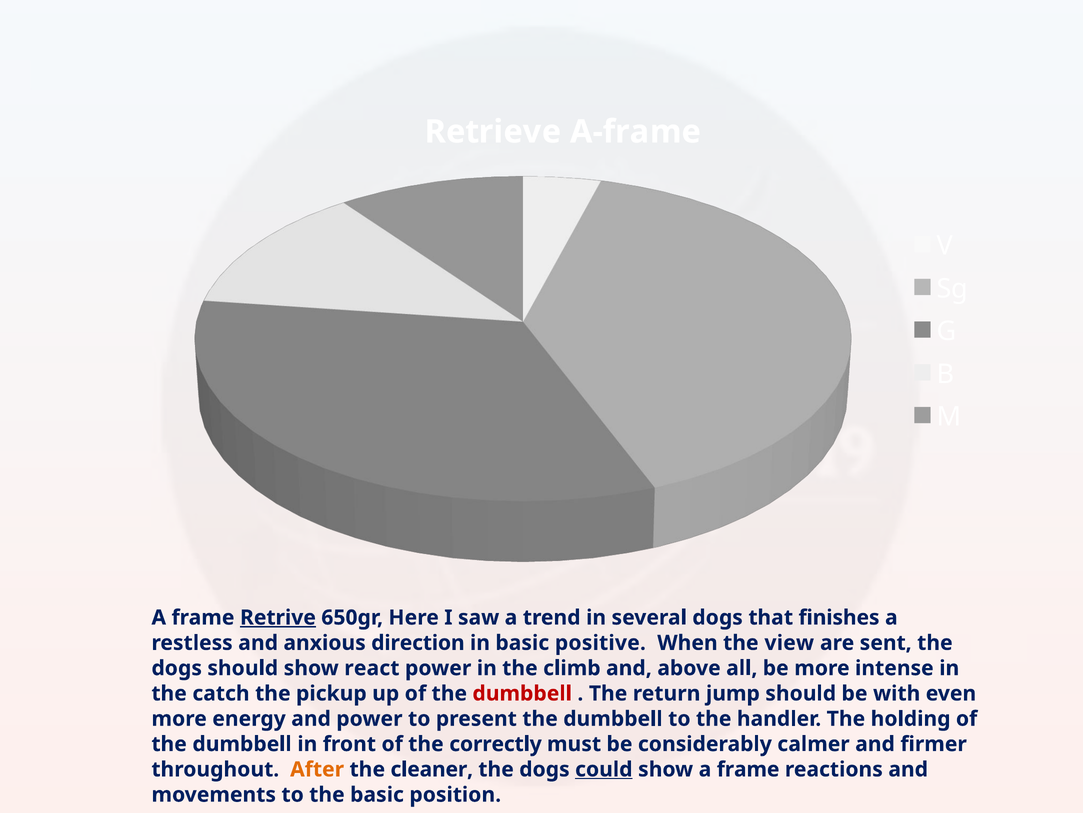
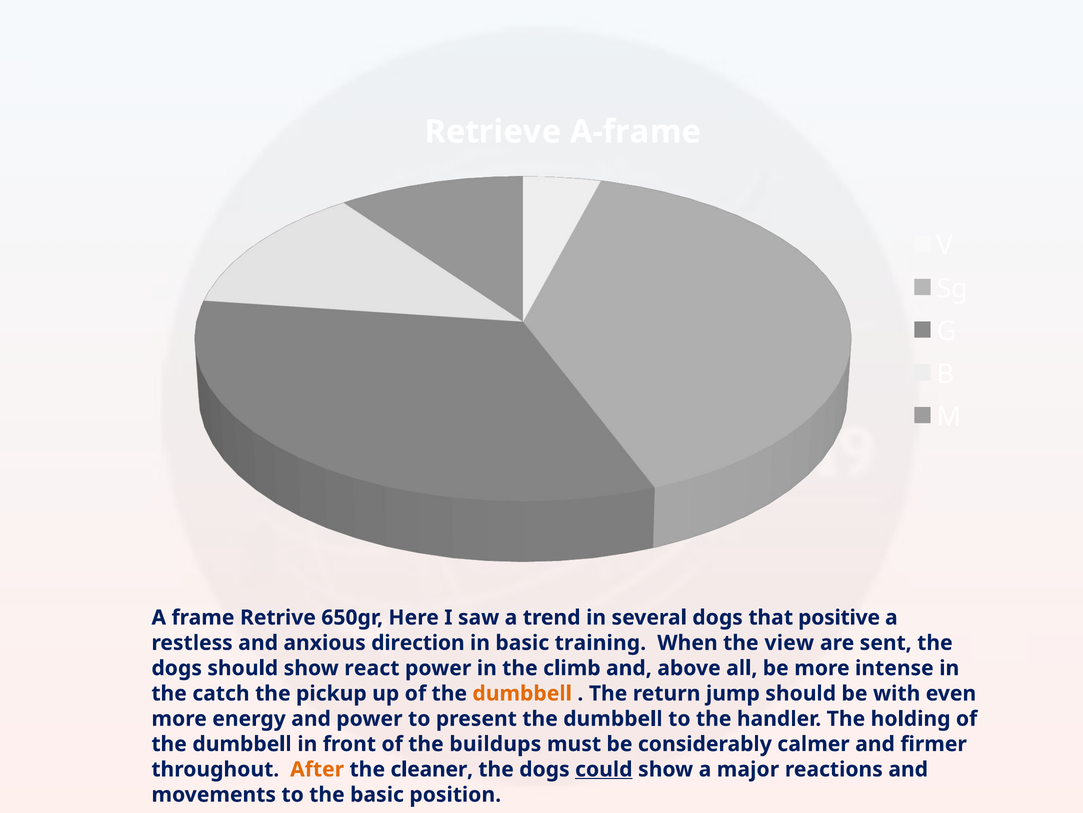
Retrive underline: present -> none
finishes: finishes -> positive
positive: positive -> training
dumbbell at (522, 693) colour: red -> orange
correctly: correctly -> buildups
show a frame: frame -> major
